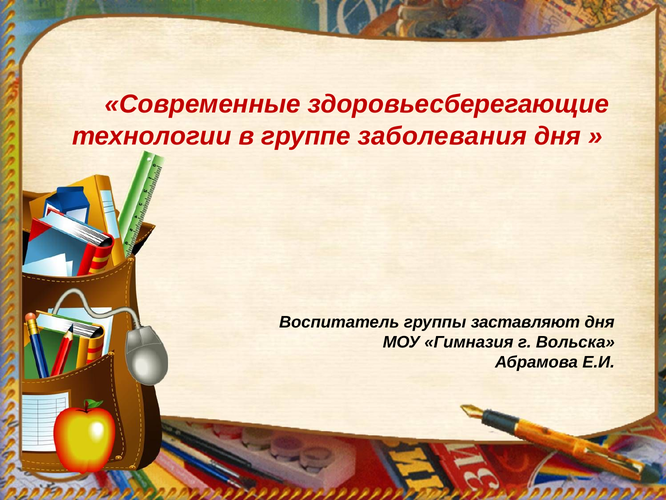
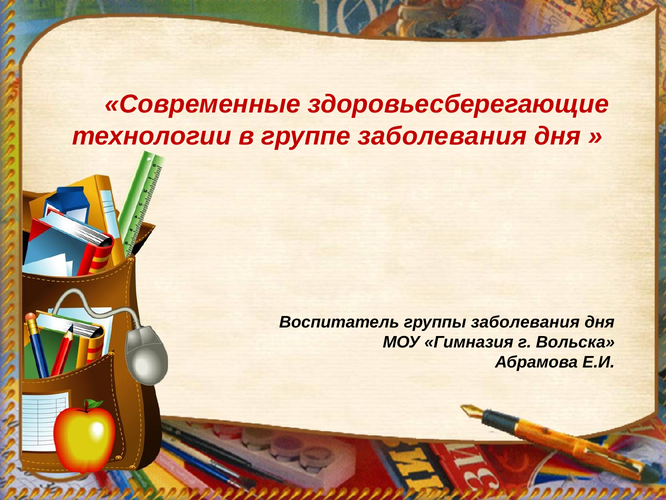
группы заставляют: заставляют -> заболевания
